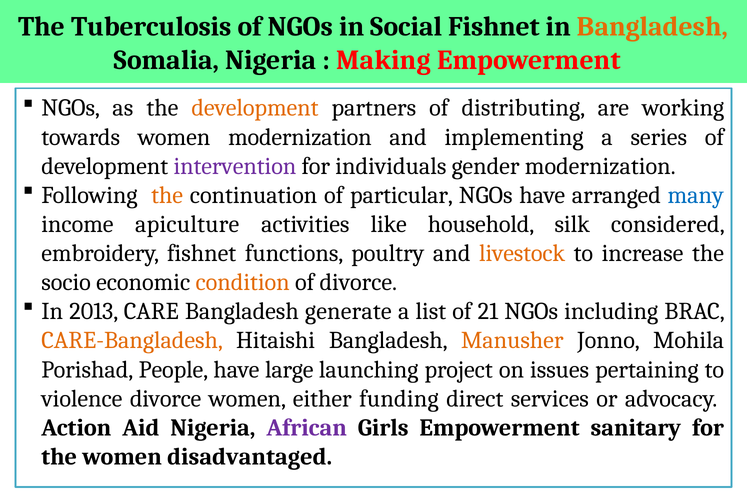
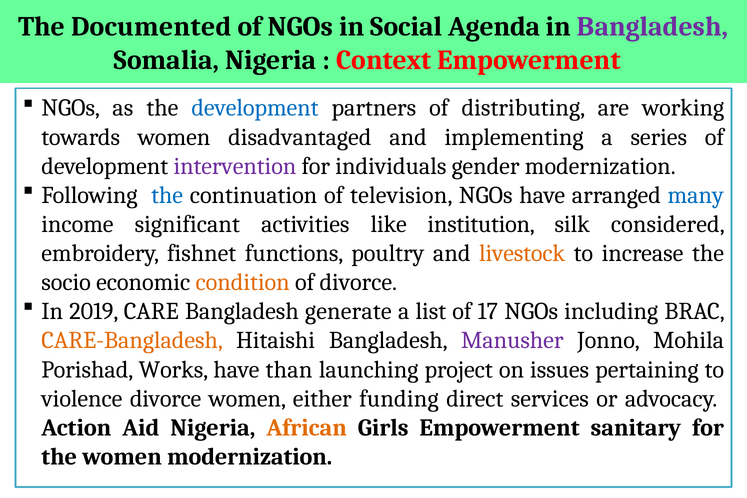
Tuberculosis: Tuberculosis -> Documented
Social Fishnet: Fishnet -> Agenda
Bangladesh at (653, 27) colour: orange -> purple
Making: Making -> Context
development at (255, 108) colour: orange -> blue
women modernization: modernization -> disadvantaged
the at (167, 195) colour: orange -> blue
particular: particular -> television
apiculture: apiculture -> significant
household: household -> institution
2013: 2013 -> 2019
21: 21 -> 17
Manusher colour: orange -> purple
People: People -> Works
large: large -> than
African colour: purple -> orange
women disadvantaged: disadvantaged -> modernization
